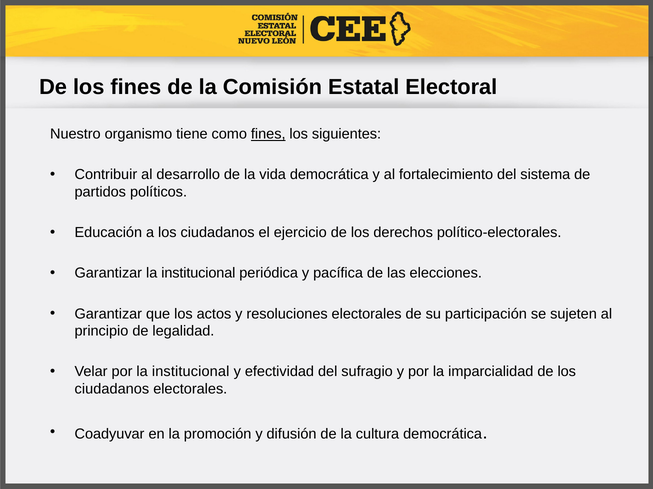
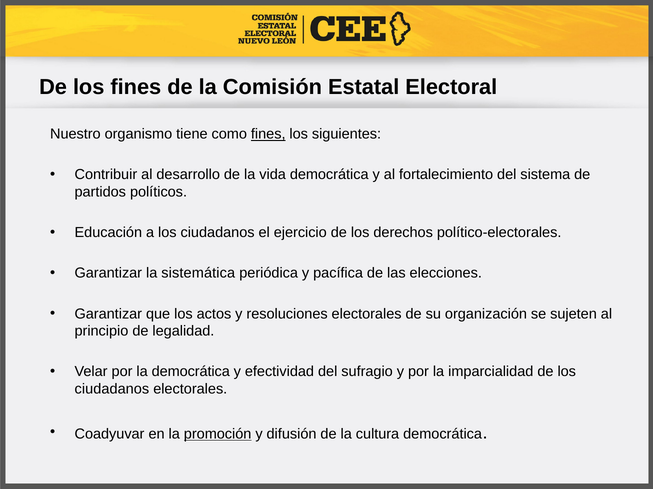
Garantizar la institucional: institucional -> sistemática
participación: participación -> organización
por la institucional: institucional -> democrática
promoción underline: none -> present
